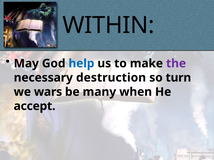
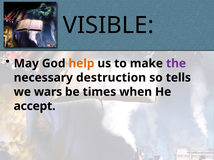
WITHIN: WITHIN -> VISIBLE
help colour: blue -> orange
turn: turn -> tells
many: many -> times
